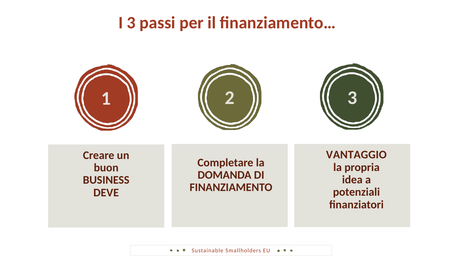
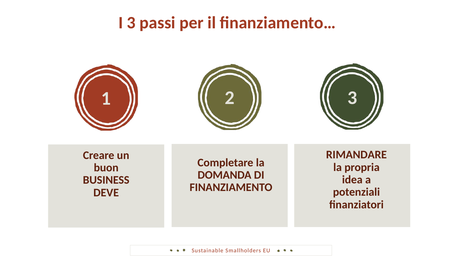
VANTAGGIO: VANTAGGIO -> RIMANDARE
